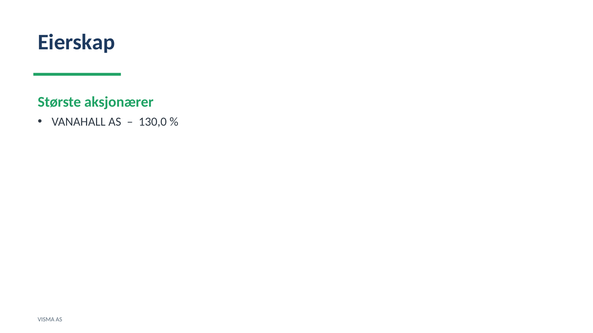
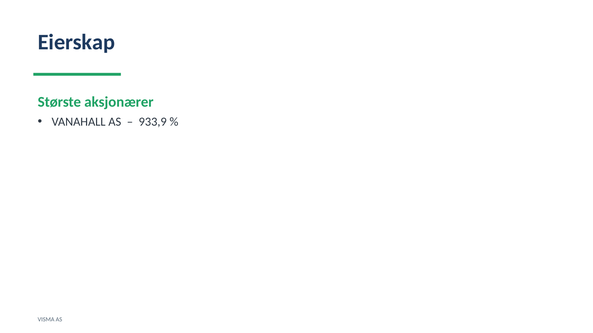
130,0: 130,0 -> 933,9
